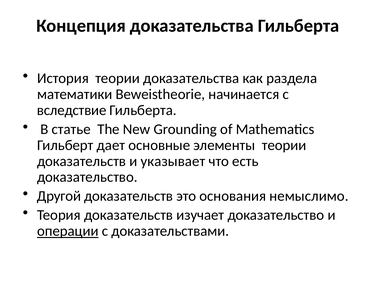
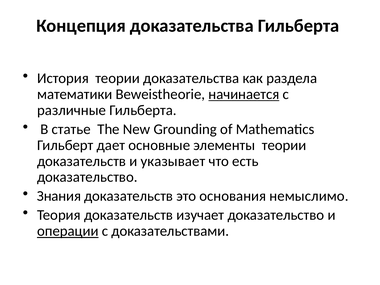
начинается underline: none -> present
вследствие: вследствие -> различные
Другой: Другой -> Знания
